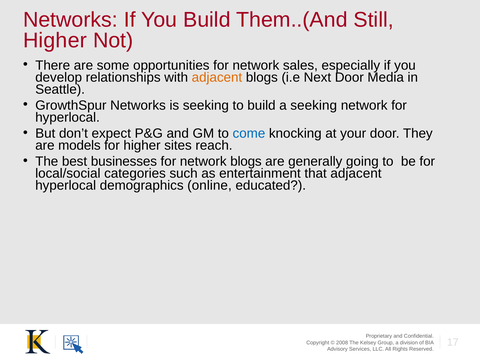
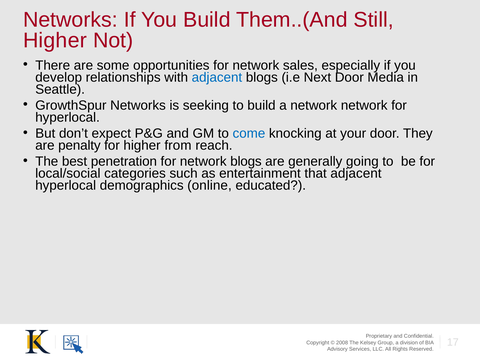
adjacent at (217, 77) colour: orange -> blue
a seeking: seeking -> network
models: models -> penalty
sites: sites -> from
businesses: businesses -> penetration
